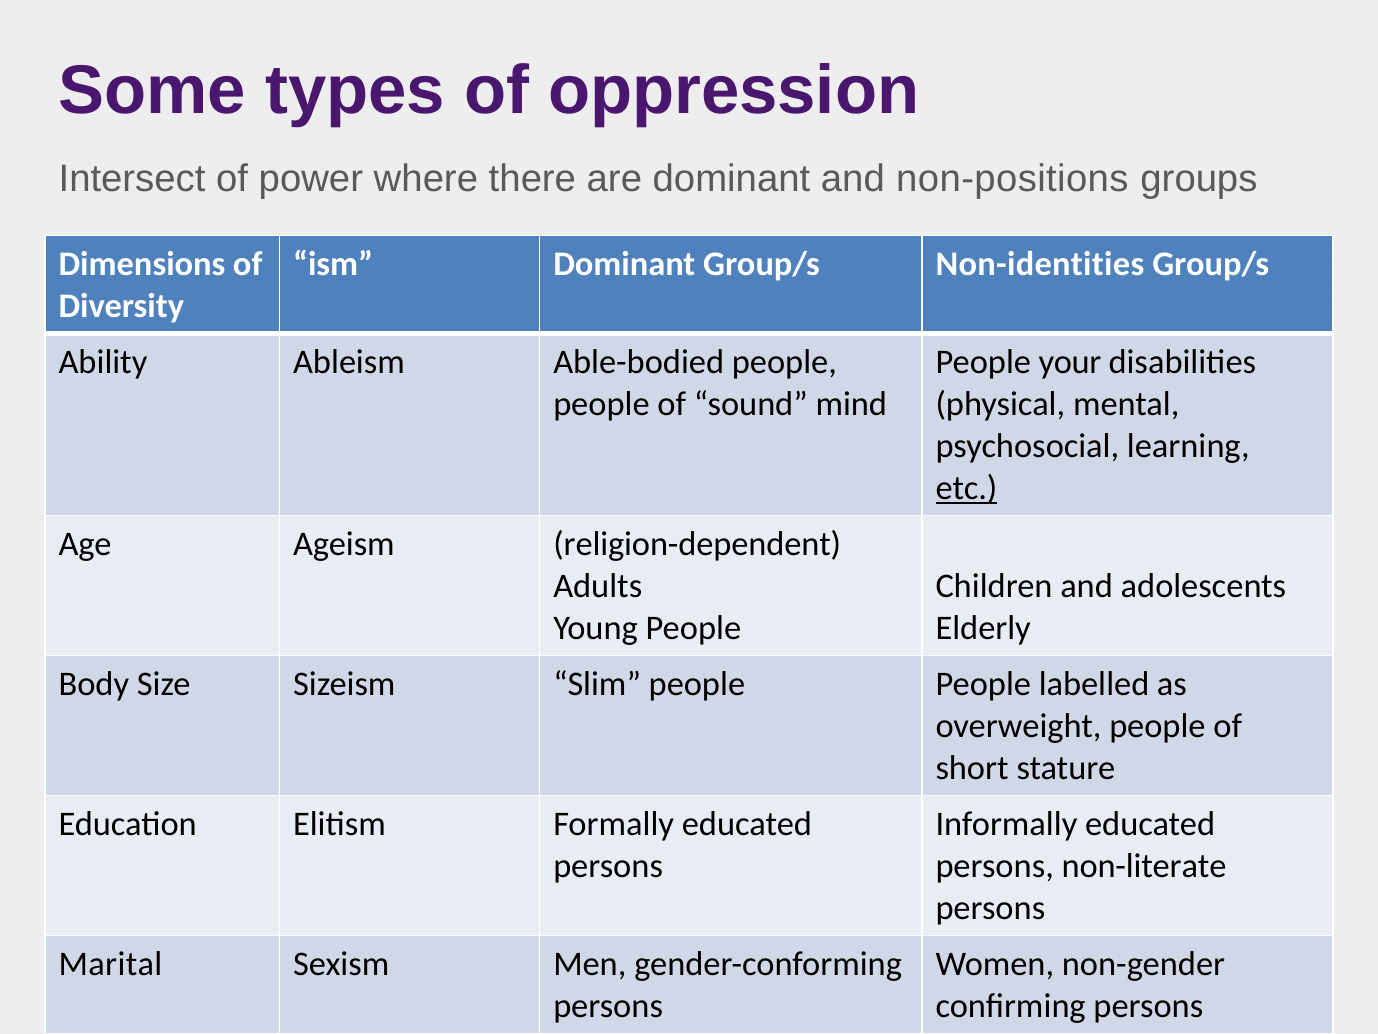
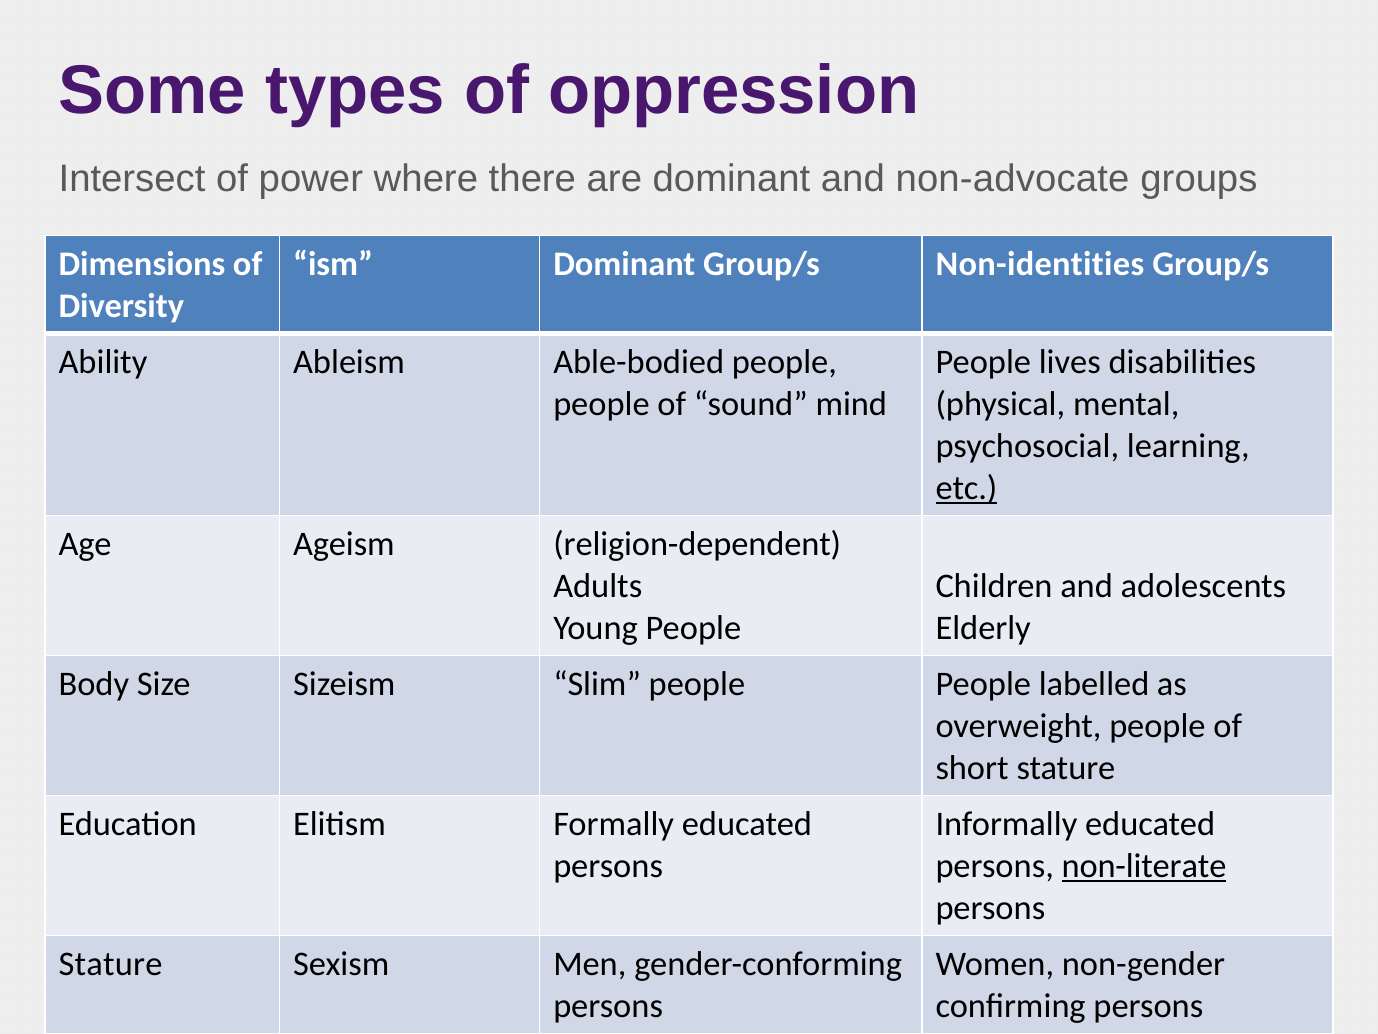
non-positions: non-positions -> non-advocate
your: your -> lives
non-literate underline: none -> present
Marital at (110, 964): Marital -> Stature
